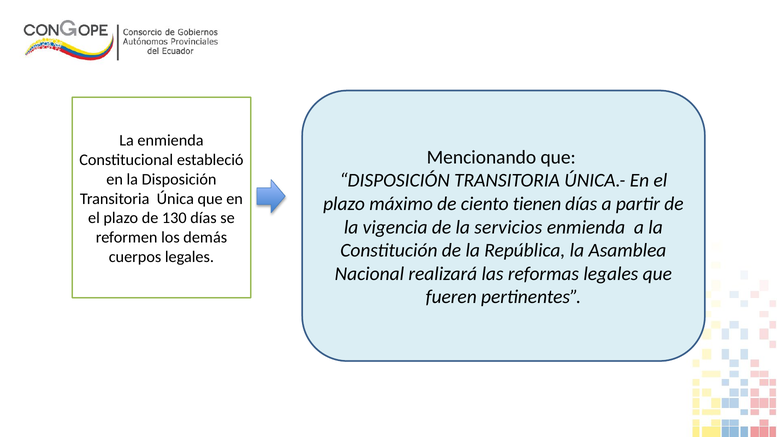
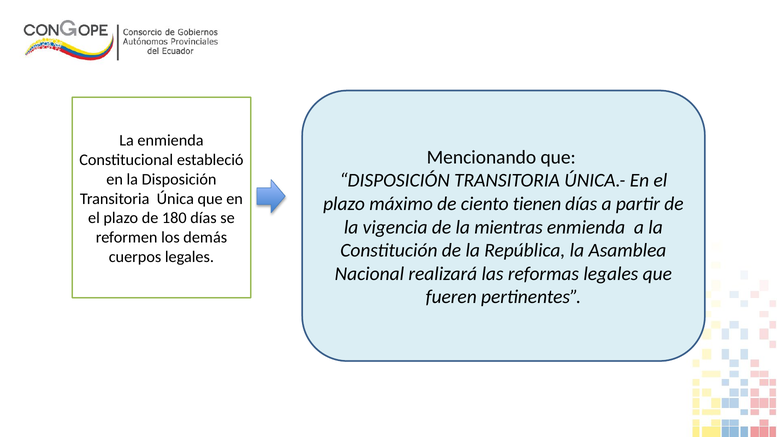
130: 130 -> 180
servicios: servicios -> mientras
